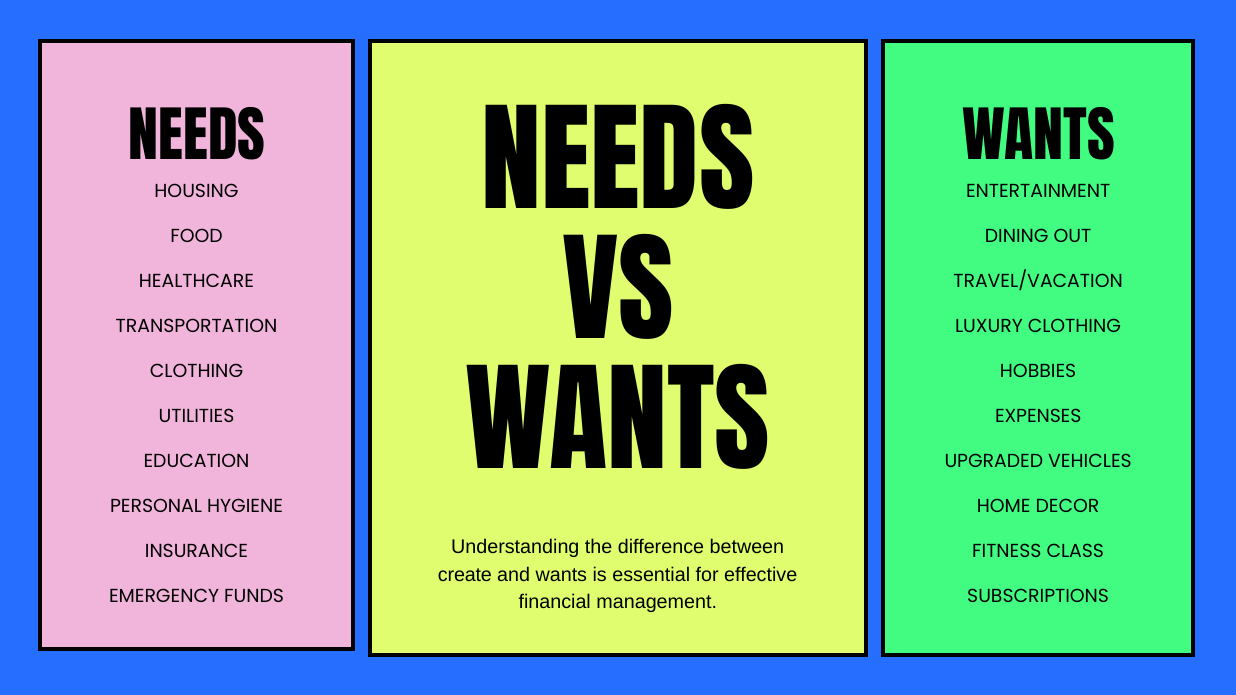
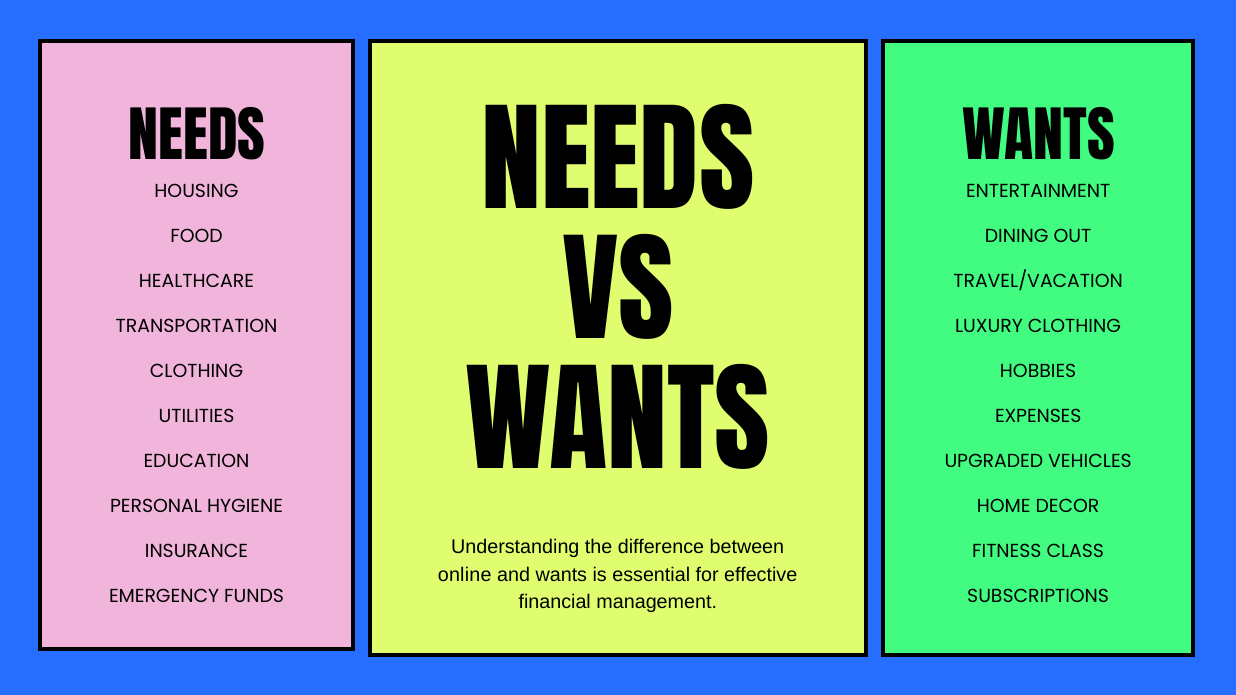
create: create -> online
